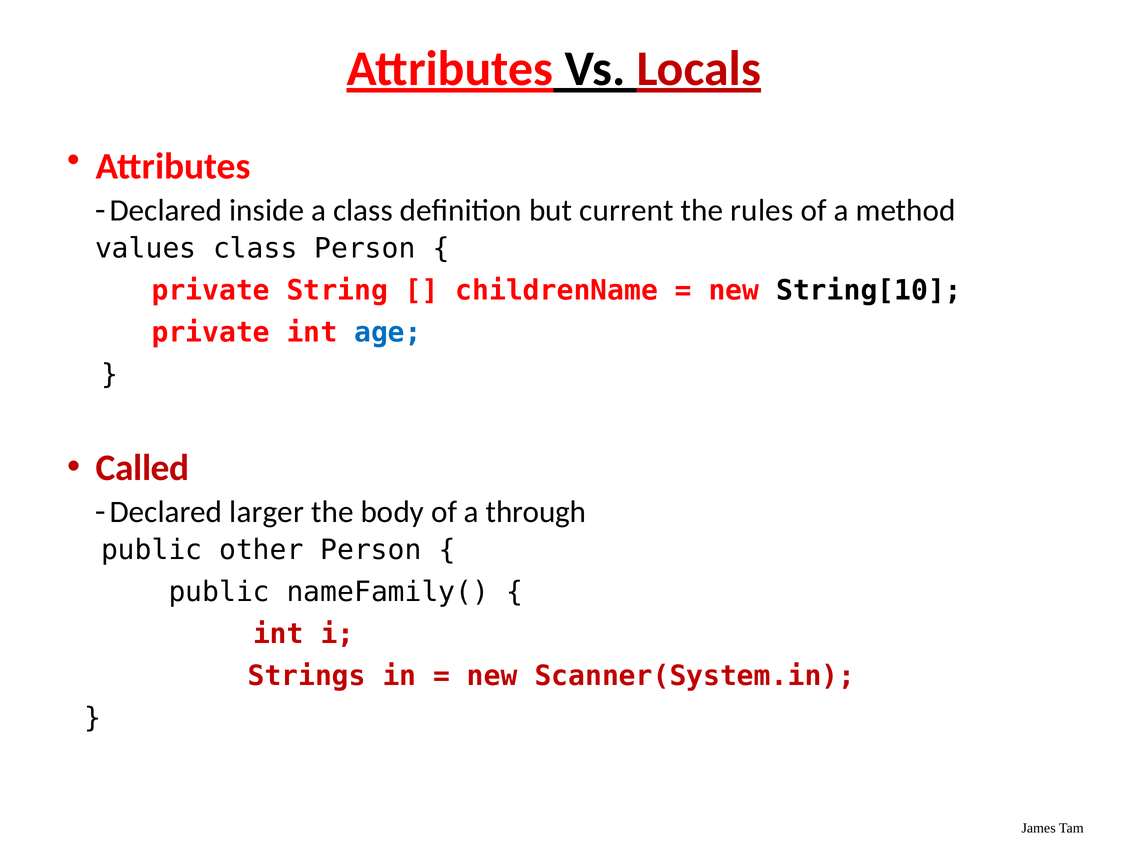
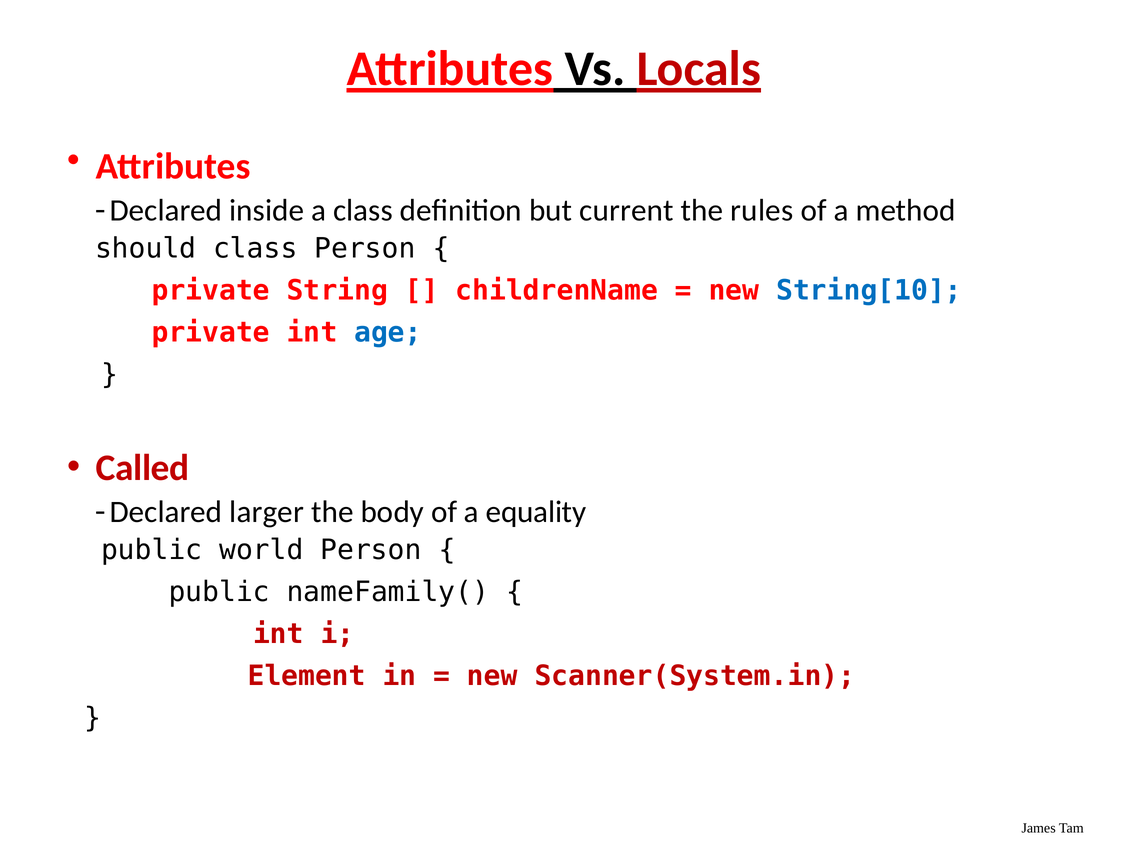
values: values -> should
String[10 colour: black -> blue
through: through -> equality
other: other -> world
Strings: Strings -> Element
